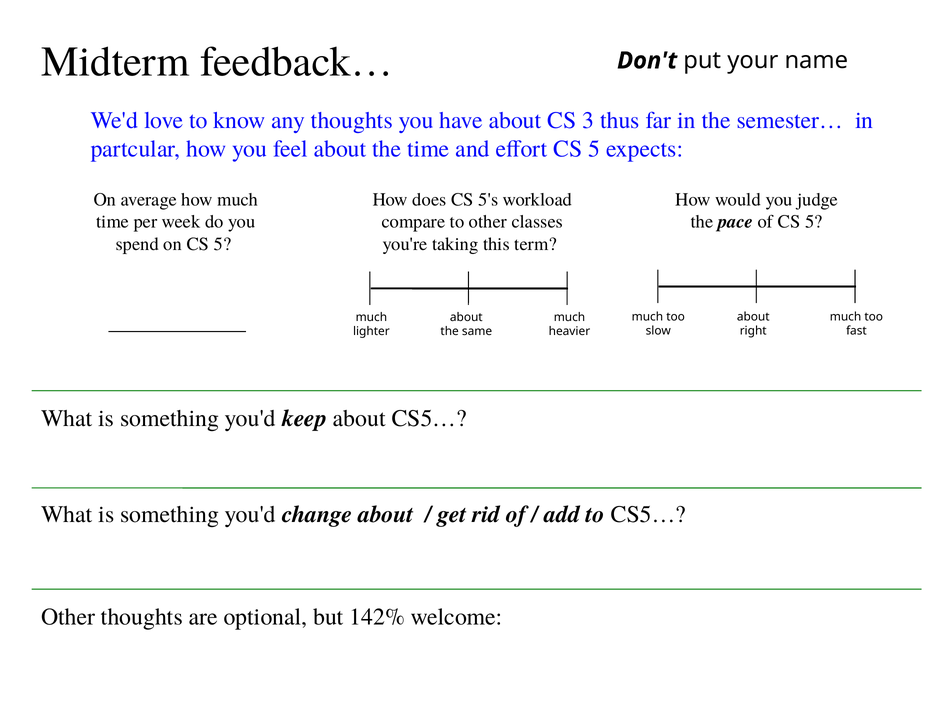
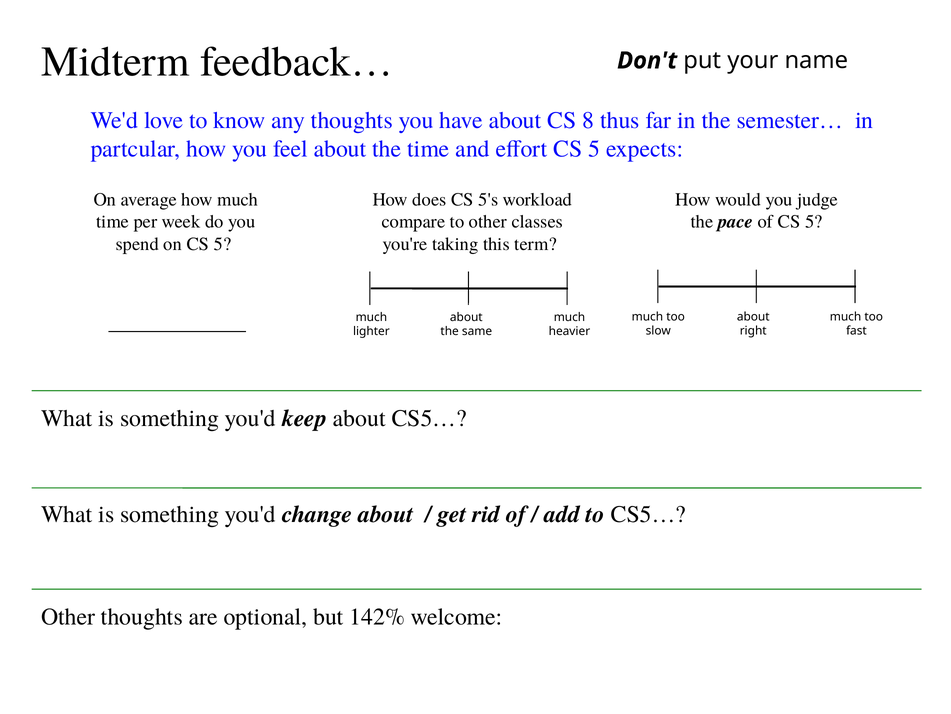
3: 3 -> 8
